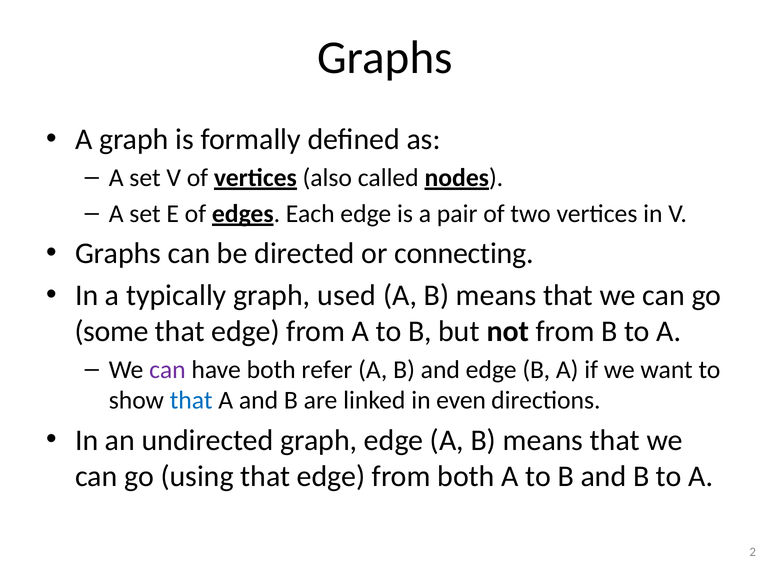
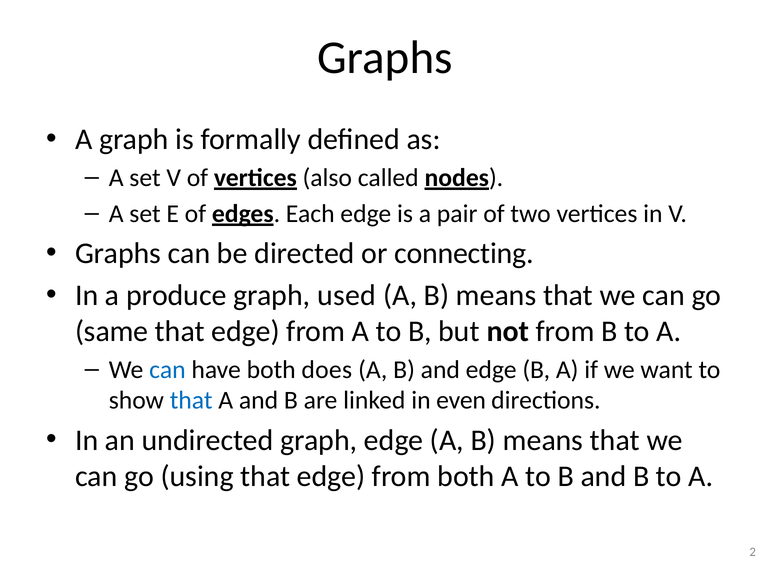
typically: typically -> produce
some: some -> same
can at (167, 369) colour: purple -> blue
refer: refer -> does
